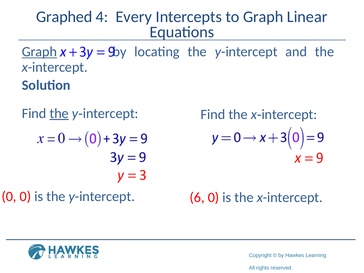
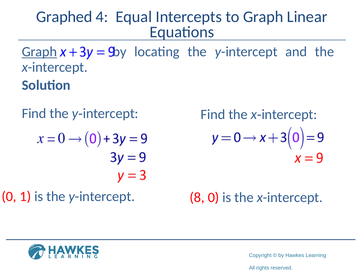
Every: Every -> Equal
the at (59, 113) underline: present -> none
0 0: 0 -> 1
6: 6 -> 8
